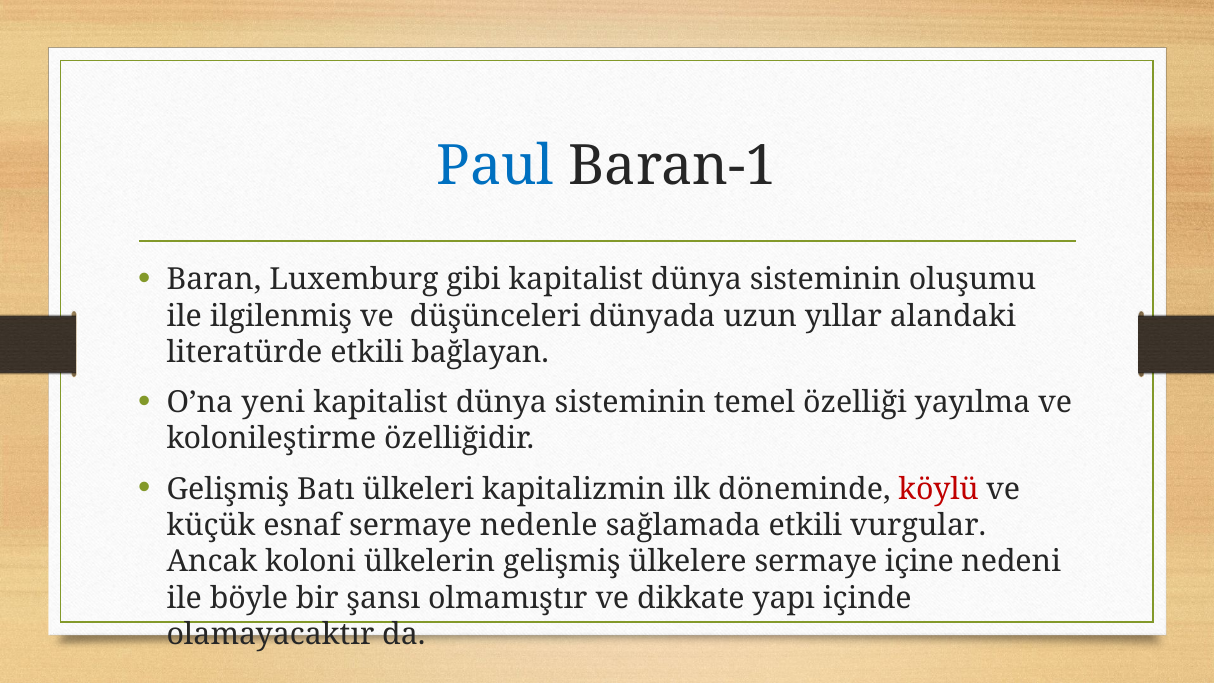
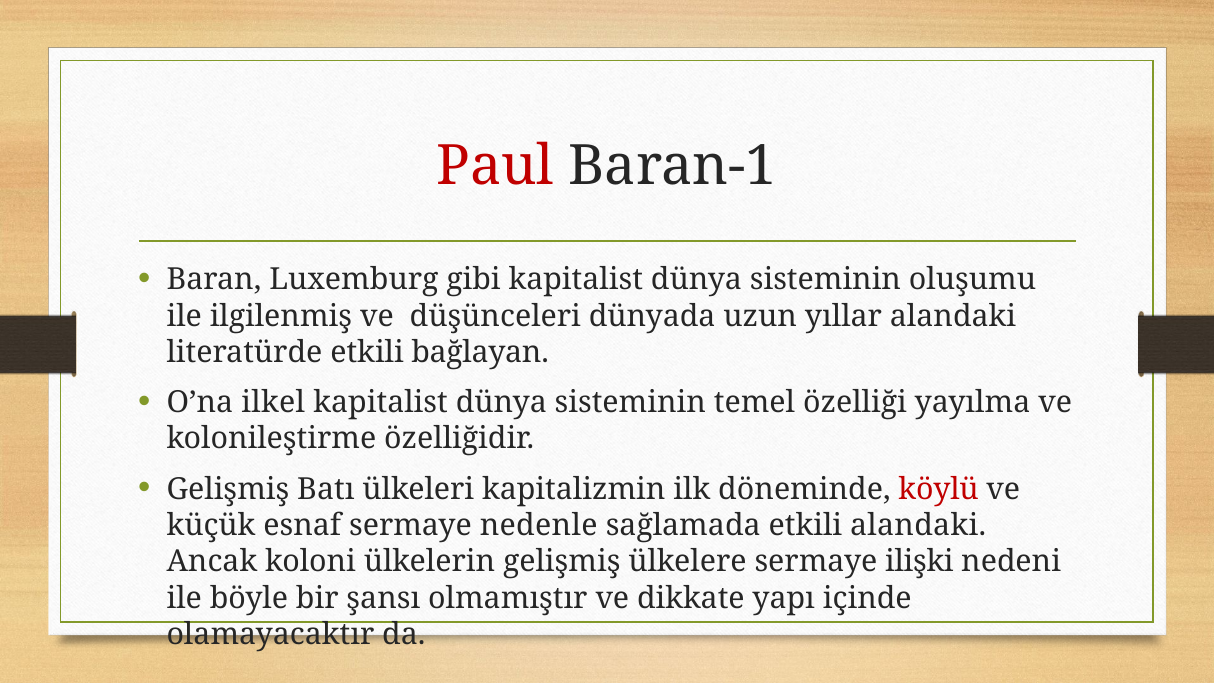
Paul colour: blue -> red
yeni: yeni -> ilkel
etkili vurgular: vurgular -> alandaki
içine: içine -> ilişki
